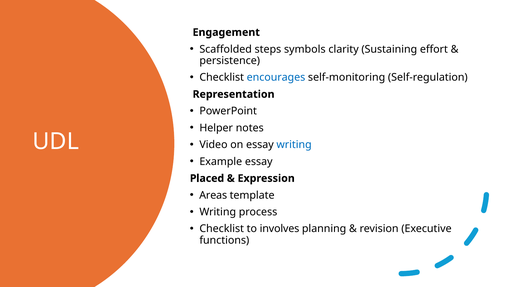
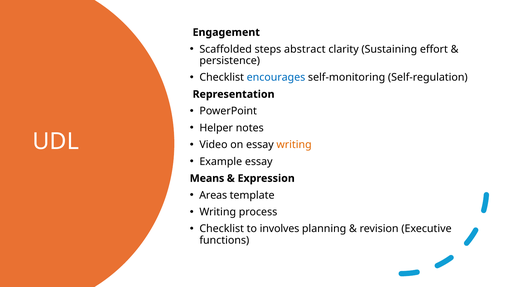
symbols: symbols -> abstract
writing at (294, 145) colour: blue -> orange
Placed: Placed -> Means
